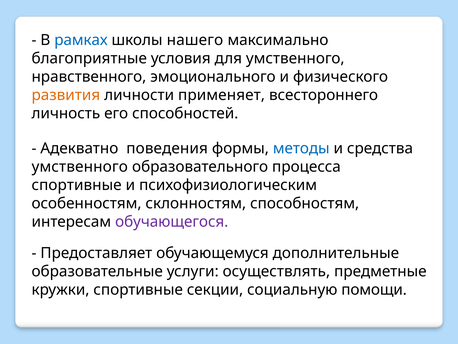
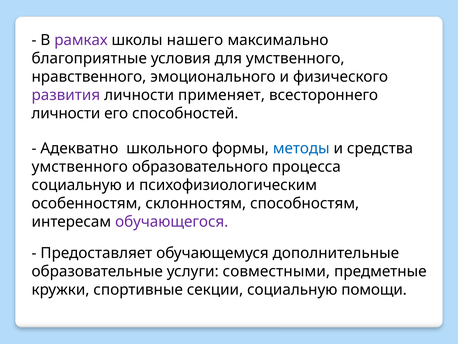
рамках colour: blue -> purple
развития colour: orange -> purple
личность at (66, 113): личность -> личности
поведения: поведения -> школьного
спортивные at (77, 185): спортивные -> социальную
осуществлять: осуществлять -> совместными
